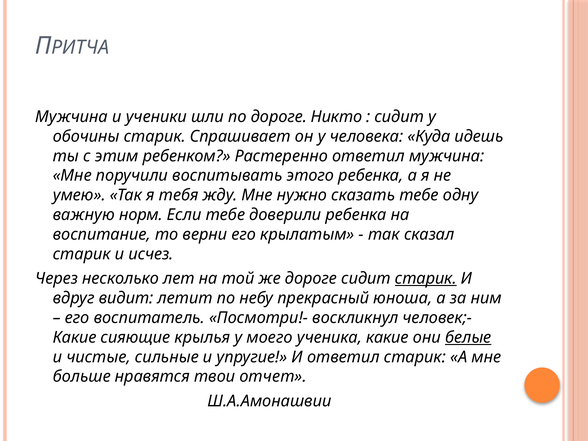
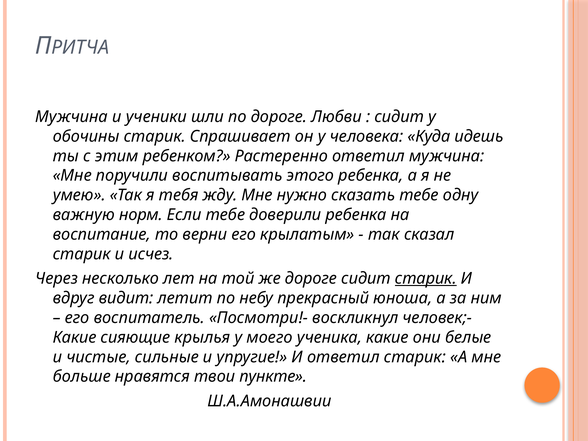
Никто: Никто -> Любви
белые underline: present -> none
отчет: отчет -> пункте
